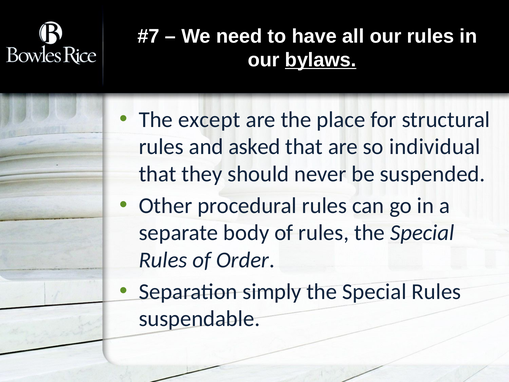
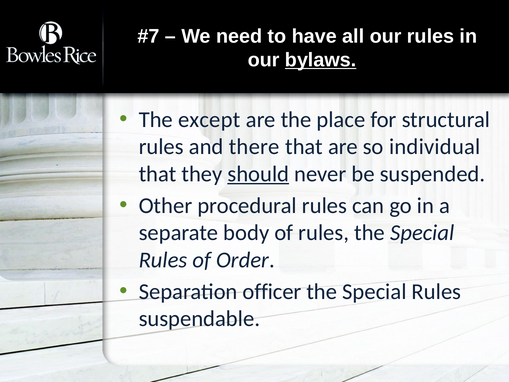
asked: asked -> there
should underline: none -> present
simply: simply -> officer
